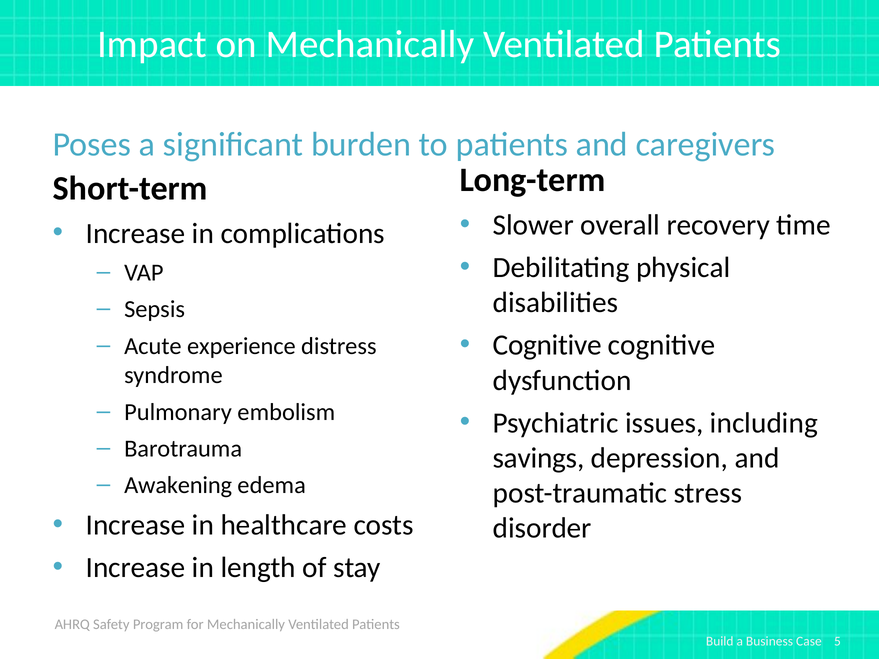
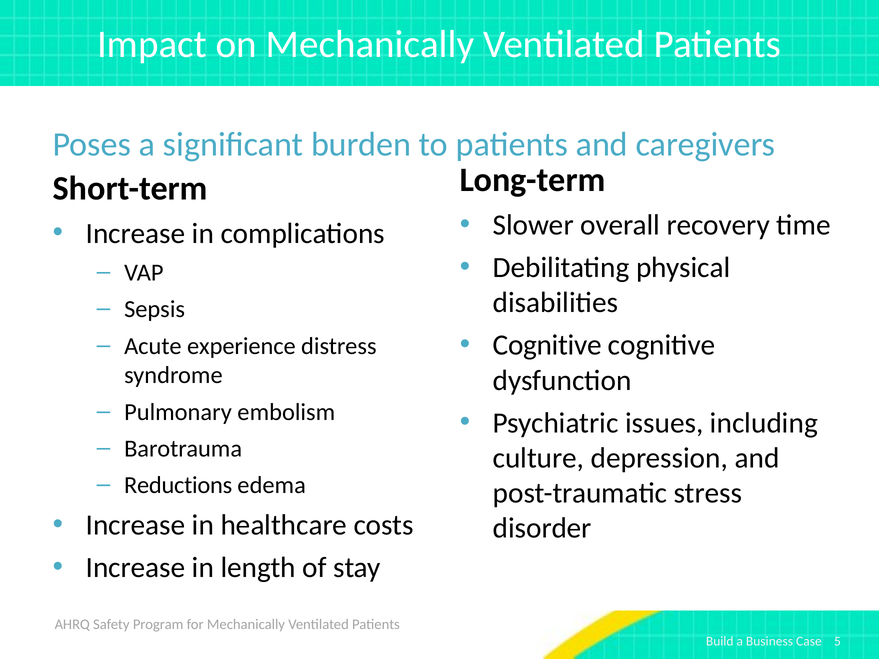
savings: savings -> culture
Awakening: Awakening -> Reductions
